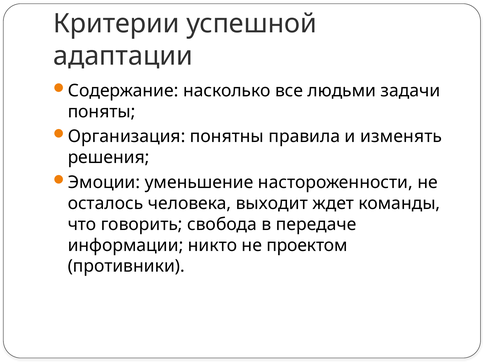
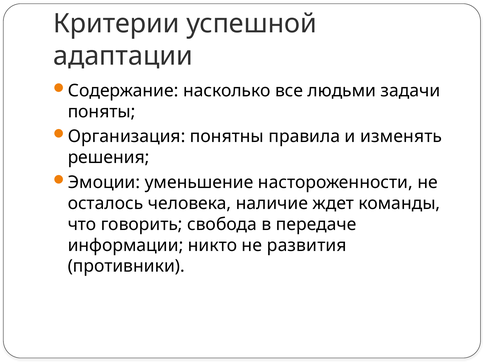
выходит: выходит -> наличие
проектом: проектом -> развития
